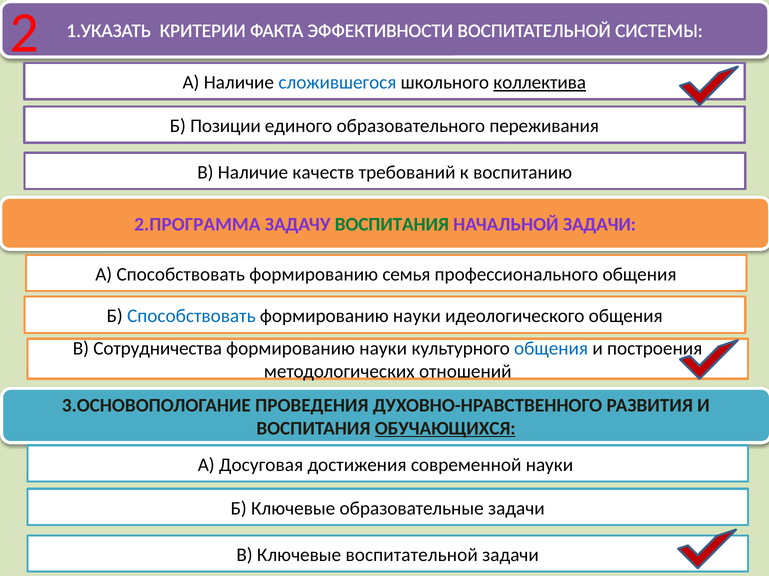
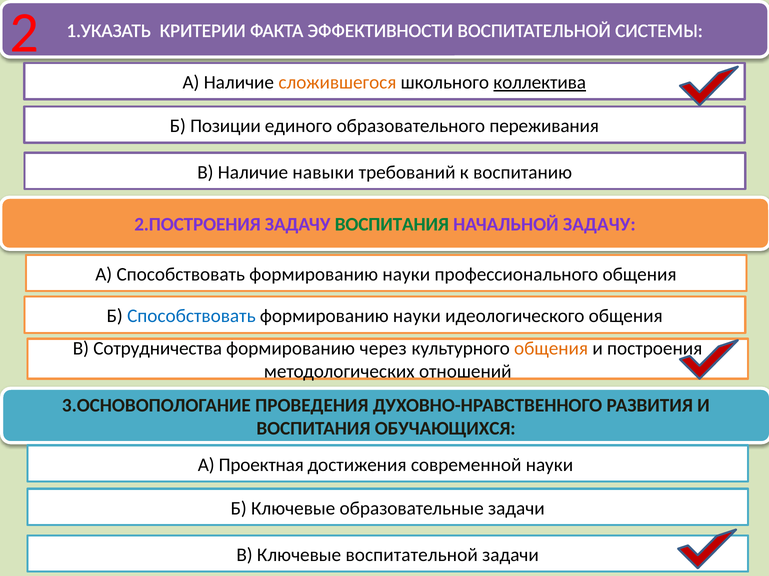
сложившегося colour: blue -> orange
качеств: качеств -> навыки
2.ПРОГРАММА: 2.ПРОГРАММА -> 2.ПОСТРОЕНИЯ
НАЧАЛЬНОЙ ЗАДАЧИ: ЗАДАЧИ -> ЗАДАЧУ
А Способствовать формированию семья: семья -> науки
науки at (383, 349): науки -> через
общения at (551, 349) colour: blue -> orange
ОБУЧАЮЩИХСЯ underline: present -> none
Досуговая: Досуговая -> Проектная
